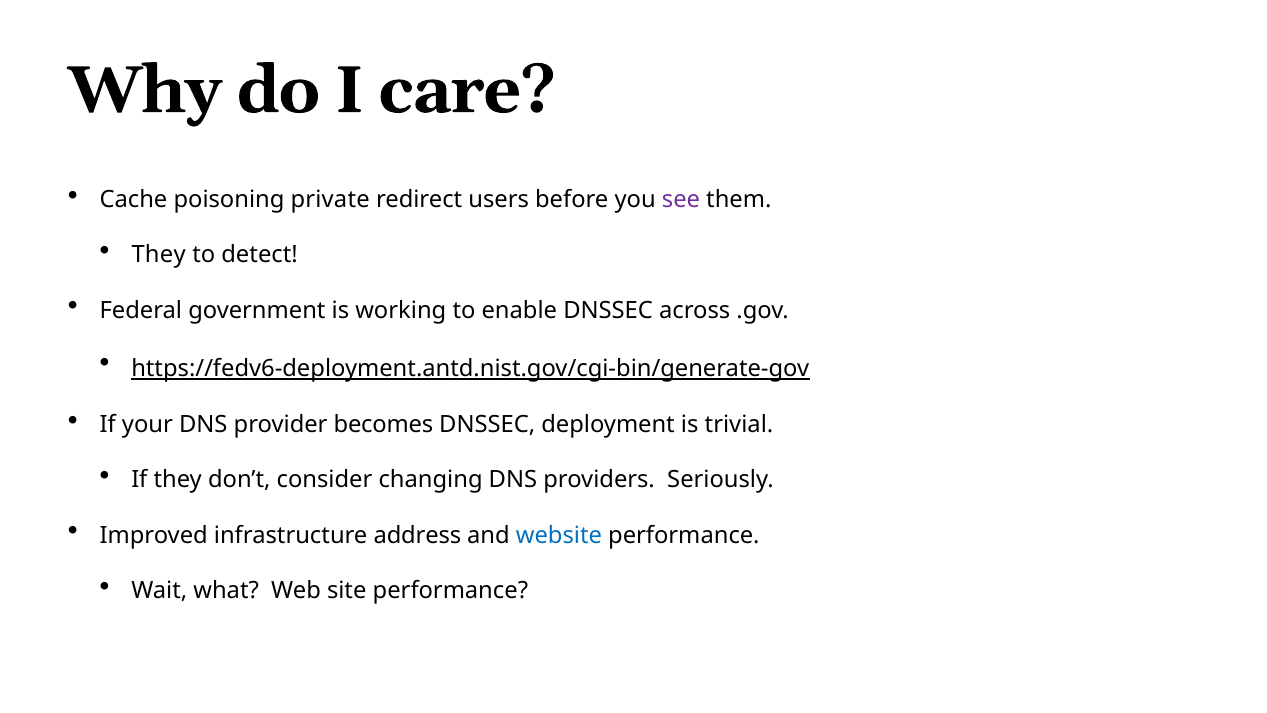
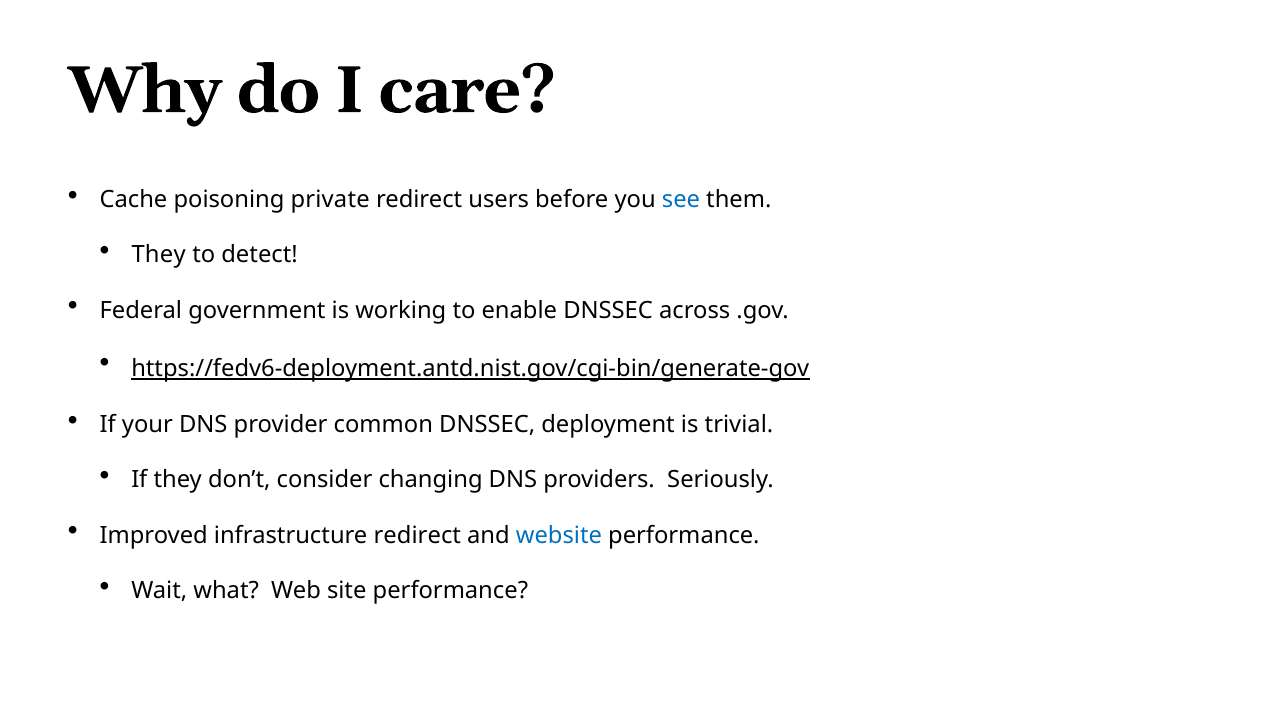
see colour: purple -> blue
becomes: becomes -> common
infrastructure address: address -> redirect
